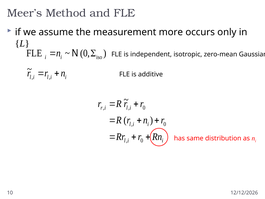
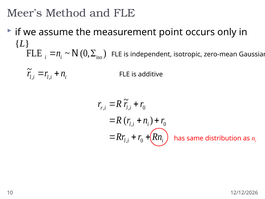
more: more -> point
